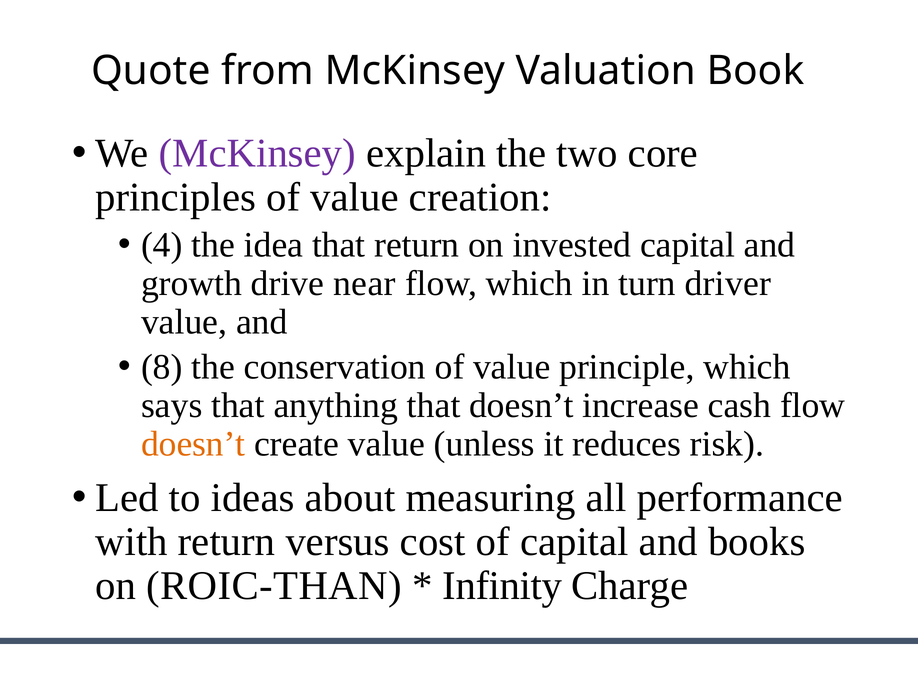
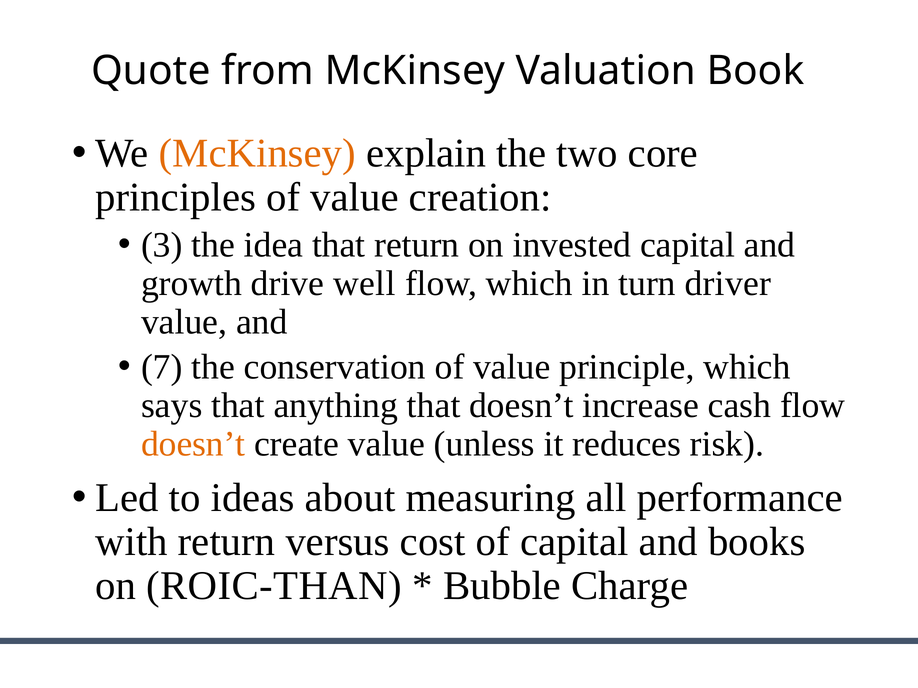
McKinsey at (257, 153) colour: purple -> orange
4: 4 -> 3
near: near -> well
8: 8 -> 7
Infinity: Infinity -> Bubble
